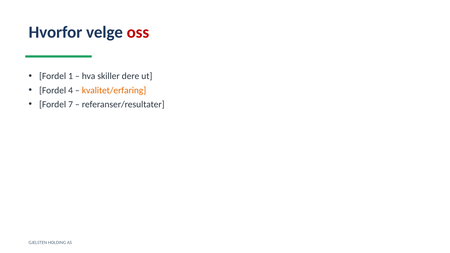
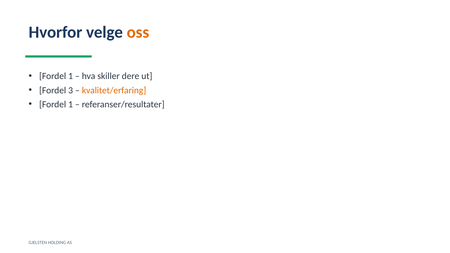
oss colour: red -> orange
4: 4 -> 3
7 at (71, 104): 7 -> 1
